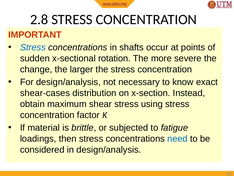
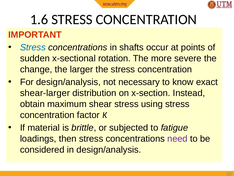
2.8: 2.8 -> 1.6
shear-cases: shear-cases -> shear-larger
need colour: blue -> purple
